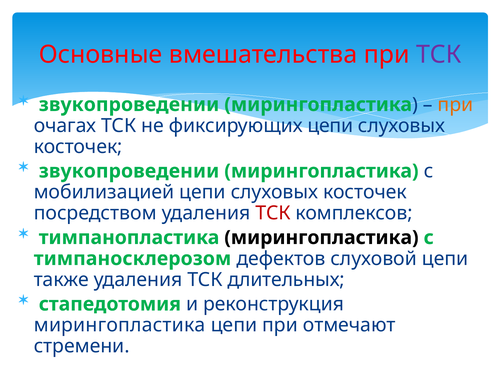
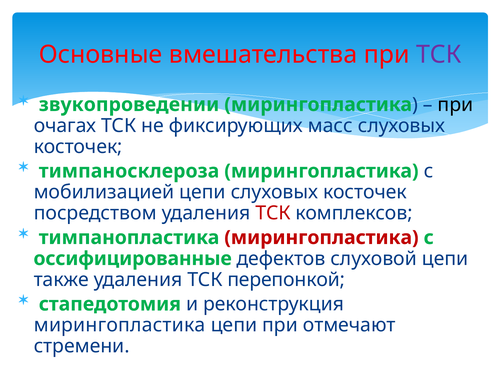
при at (455, 105) colour: orange -> black
фиксирующих цепи: цепи -> масс
звукопроведении at (129, 171): звукопроведении -> тимпаносклероза
мирингопластика at (321, 238) colour: black -> red
тимпаносклерозом: тимпаносклерозом -> оссифицированные
длительных: длительных -> перепонкой
